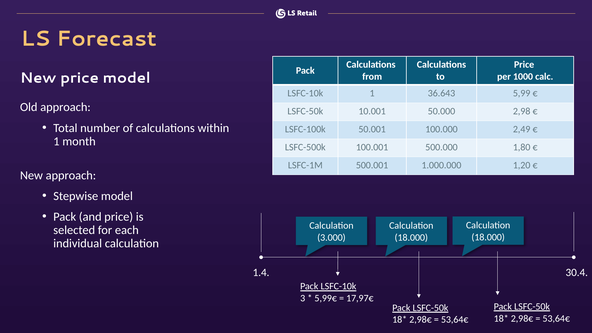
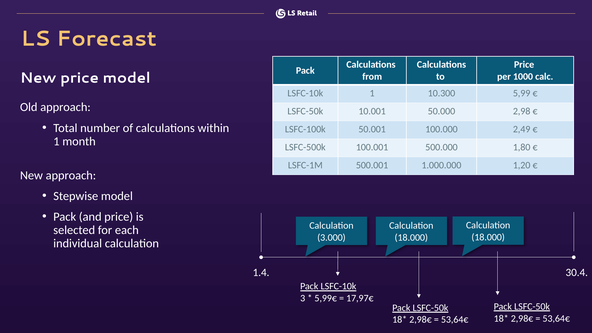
36.643: 36.643 -> 10.300
